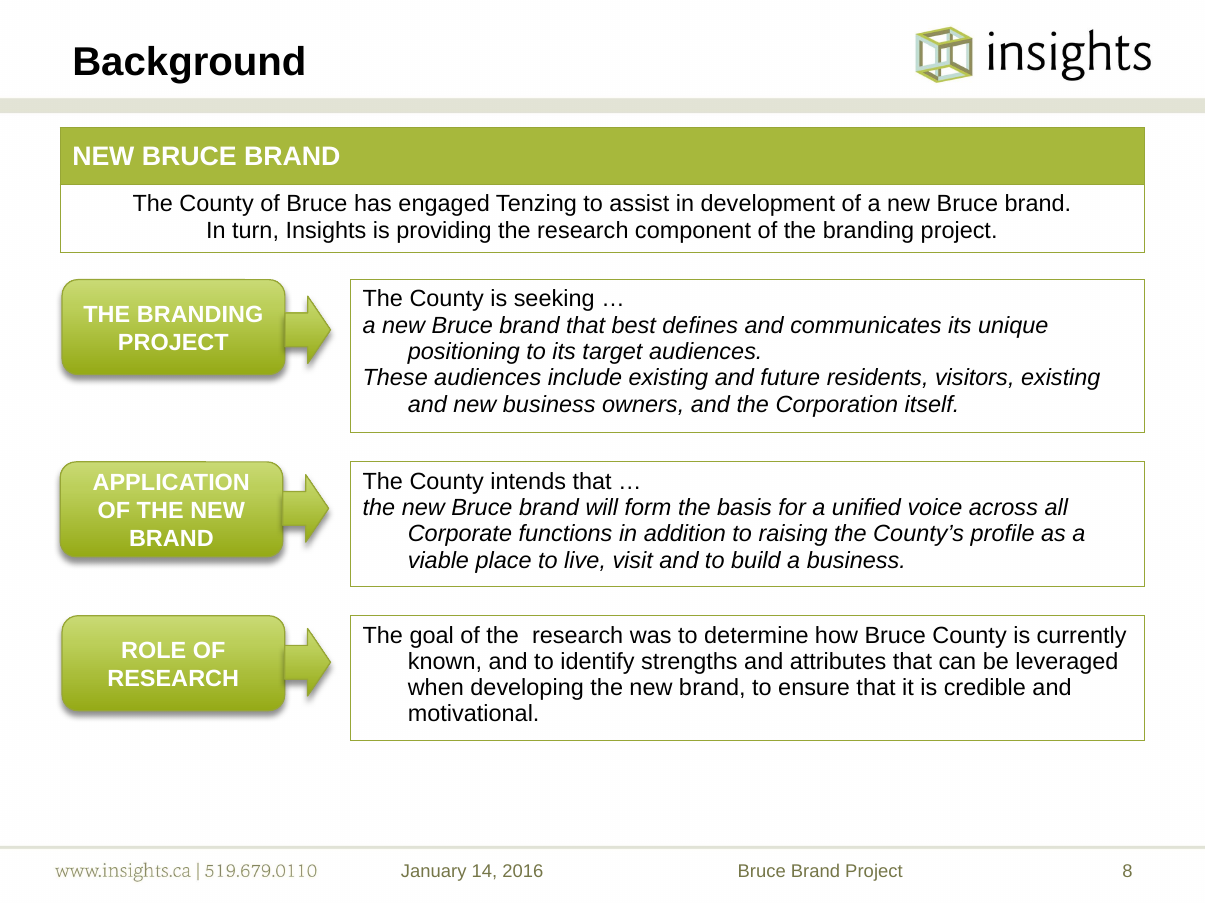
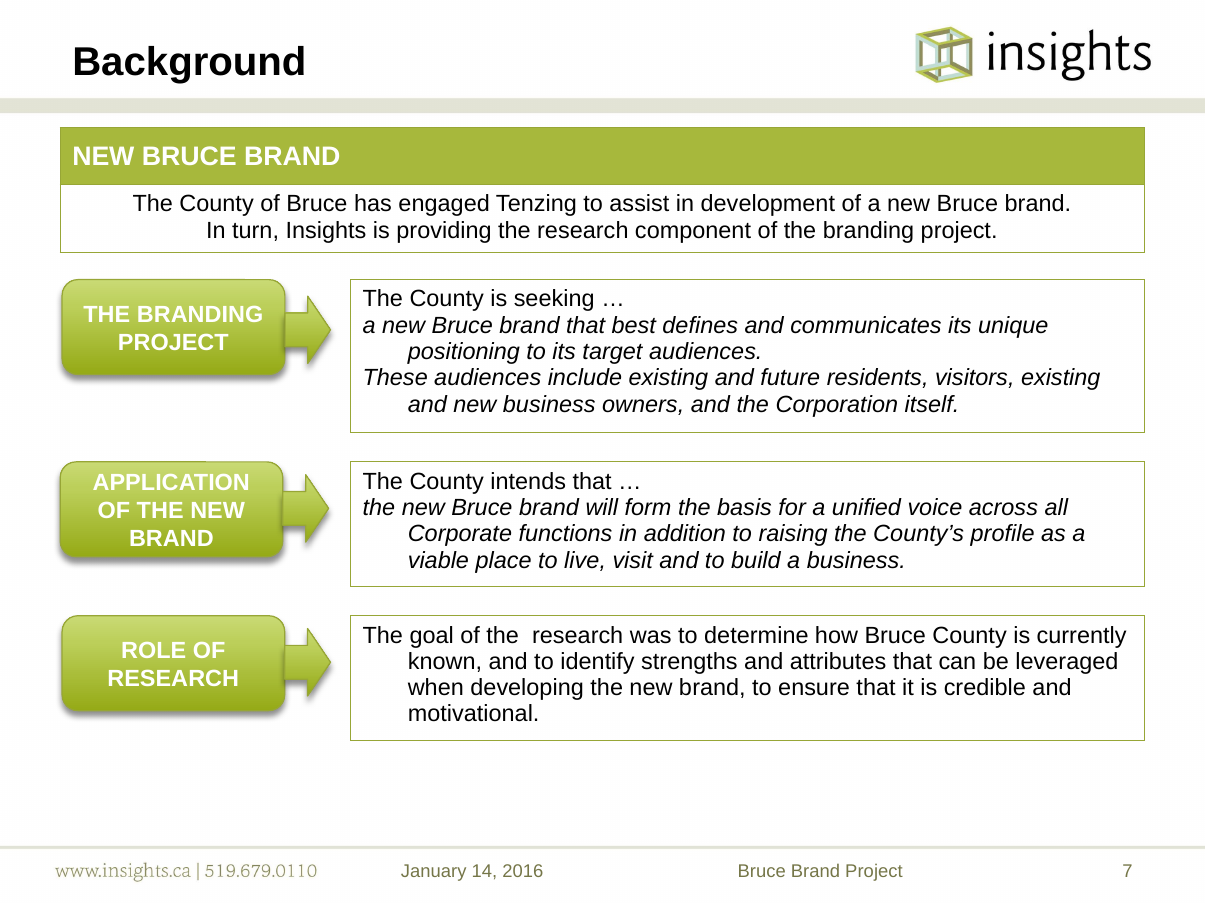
8: 8 -> 7
